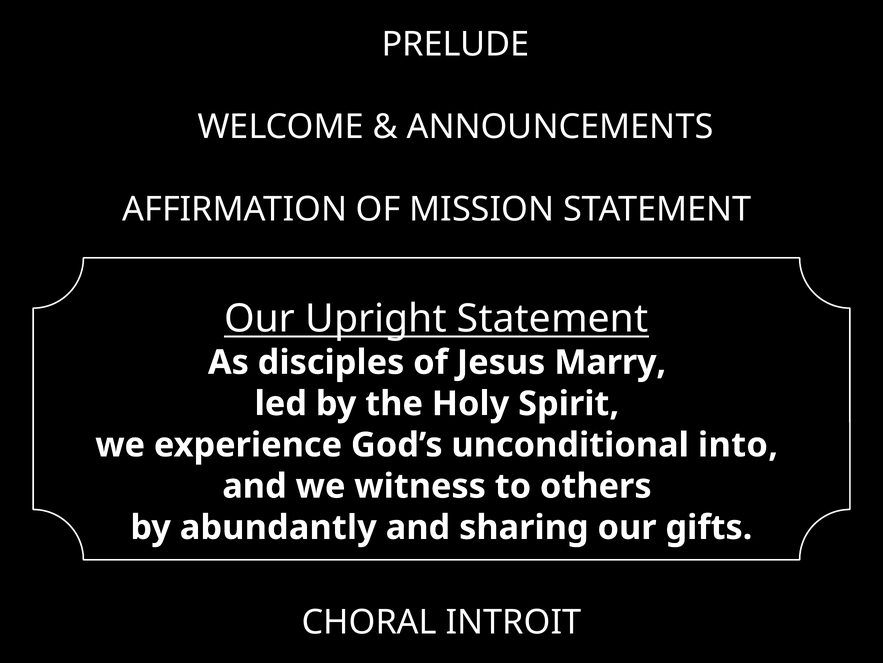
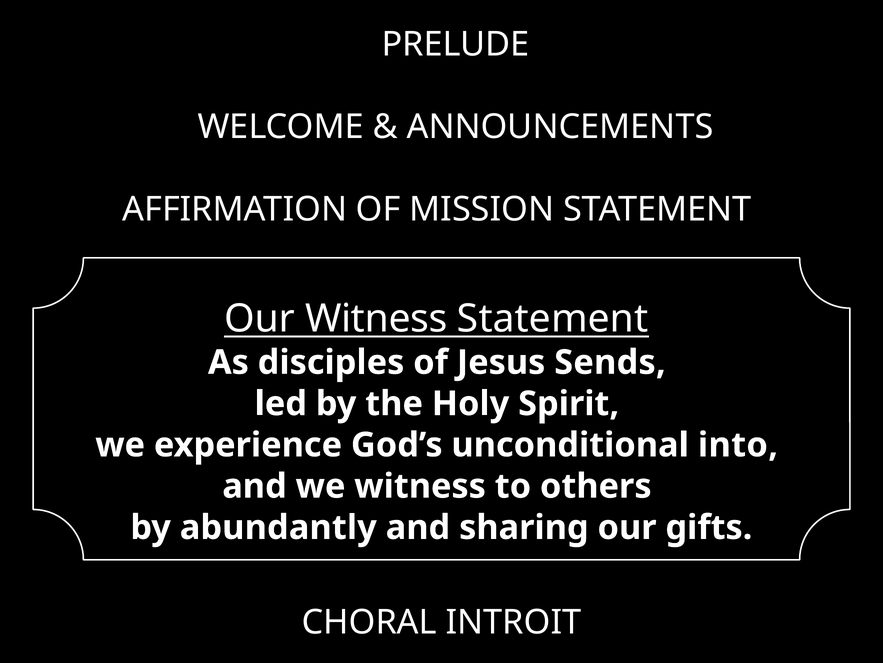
Our Upright: Upright -> Witness
Marry: Marry -> Sends
